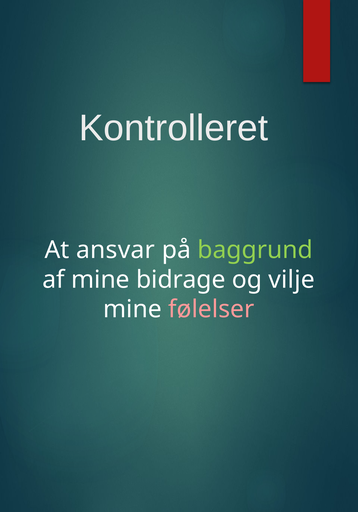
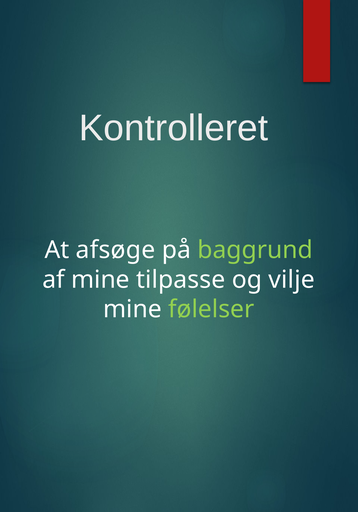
ansvar: ansvar -> afsøge
bidrage: bidrage -> tilpasse
følelser colour: pink -> light green
